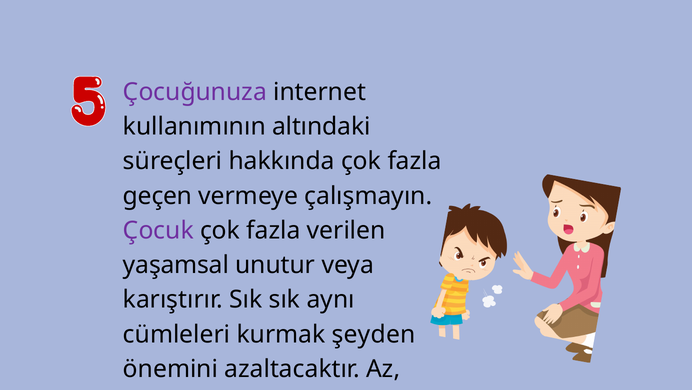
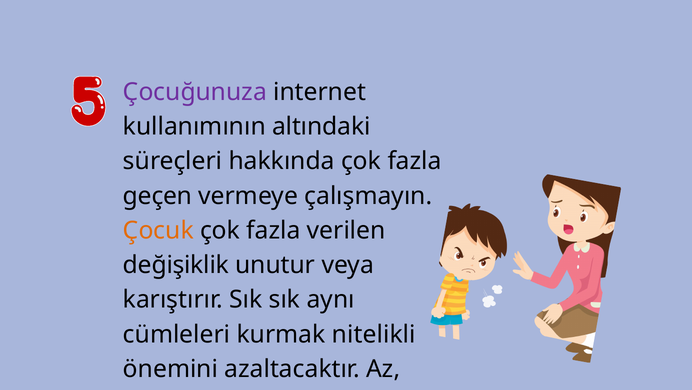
Çocuk colour: purple -> orange
yaşamsal: yaşamsal -> değişiklik
şeyden: şeyden -> nitelikli
